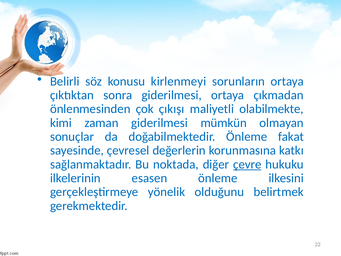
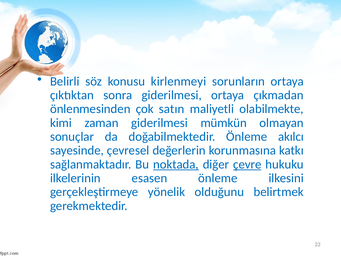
çıkışı: çıkışı -> satın
fakat: fakat -> akılcı
noktada underline: none -> present
